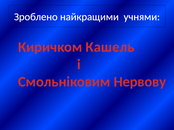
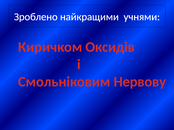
Кашель: Кашель -> Оксидів
